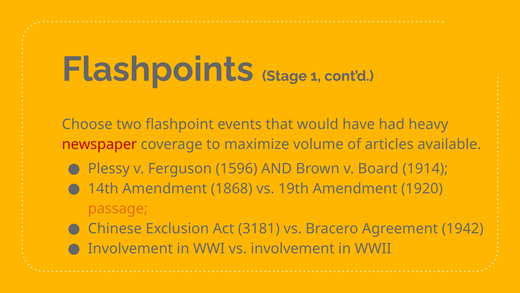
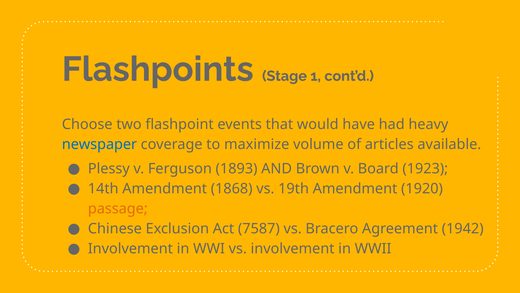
newspaper colour: red -> blue
1596: 1596 -> 1893
1914: 1914 -> 1923
3181: 3181 -> 7587
